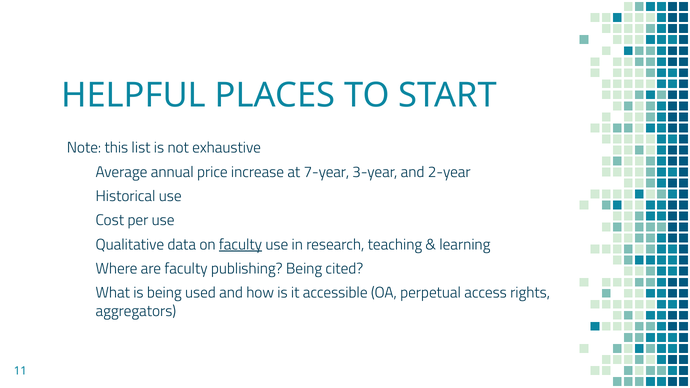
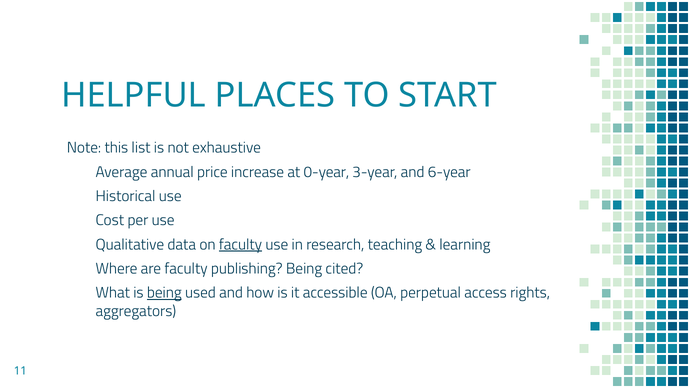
7-year: 7-year -> 0-year
2-year: 2-year -> 6-year
being at (164, 293) underline: none -> present
